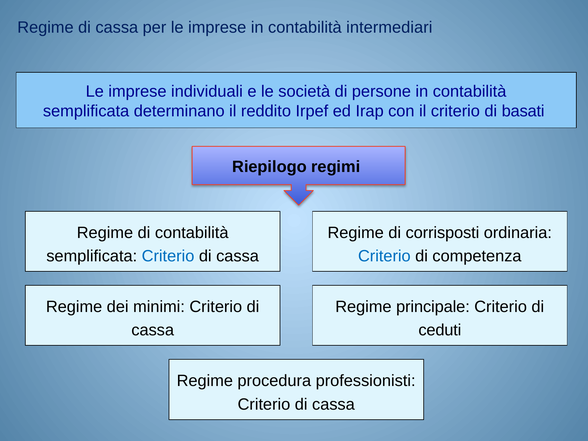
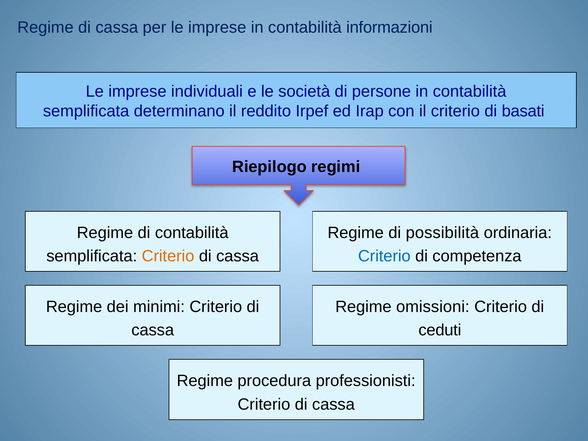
intermediari: intermediari -> informazioni
corrisposti: corrisposti -> possibilità
Criterio at (168, 256) colour: blue -> orange
principale: principale -> omissioni
